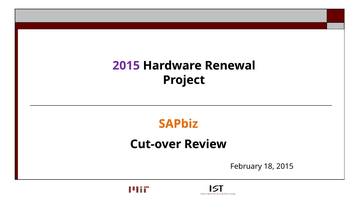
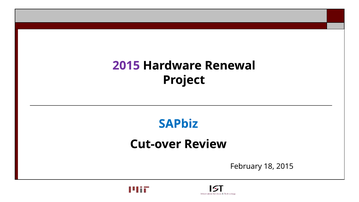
SAPbiz colour: orange -> blue
